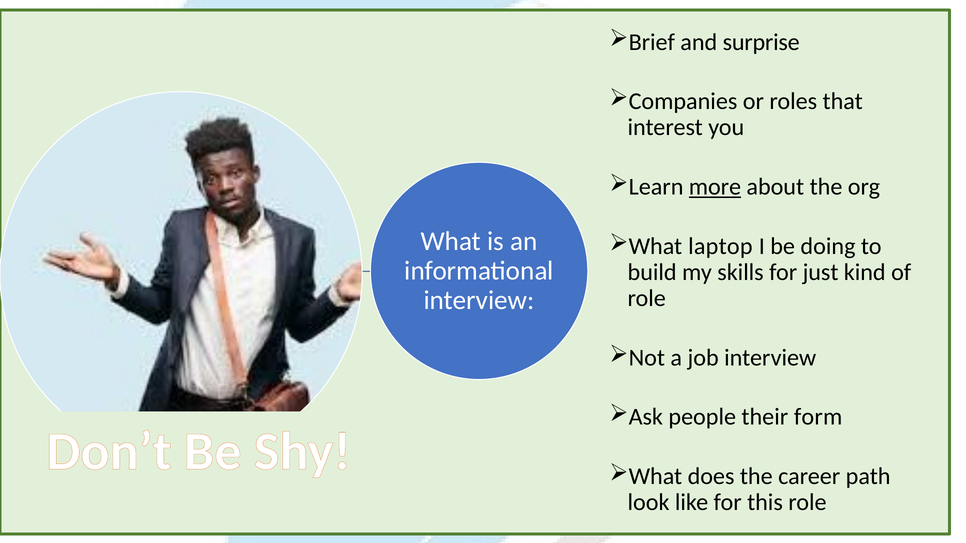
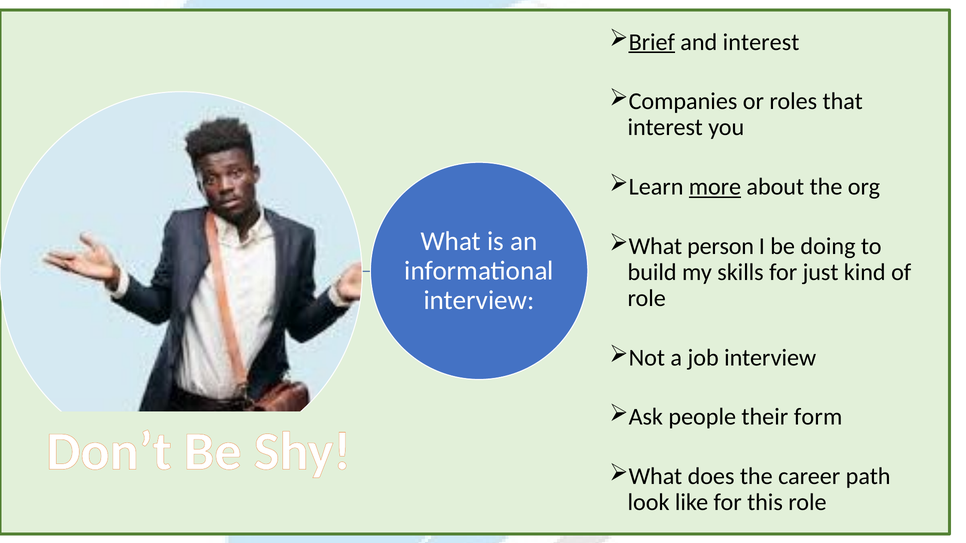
Brief underline: none -> present
and surprise: surprise -> interest
laptop: laptop -> person
